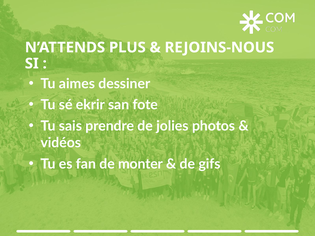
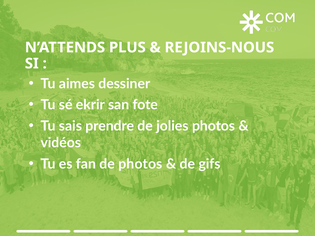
de monter: monter -> photos
